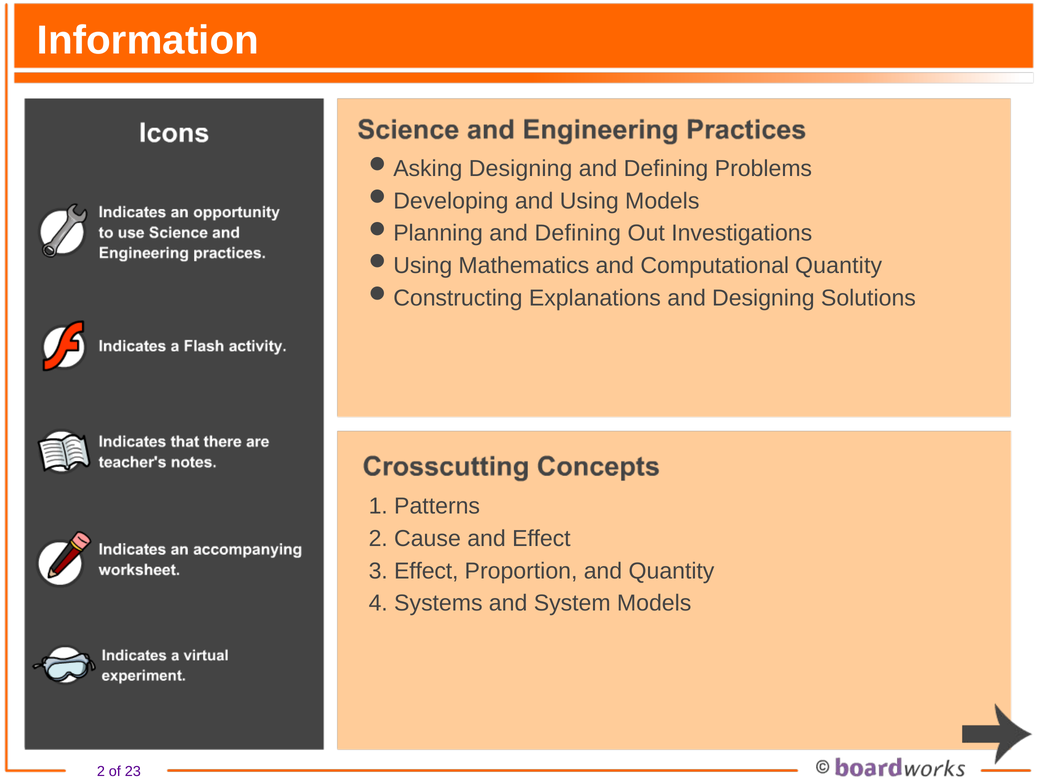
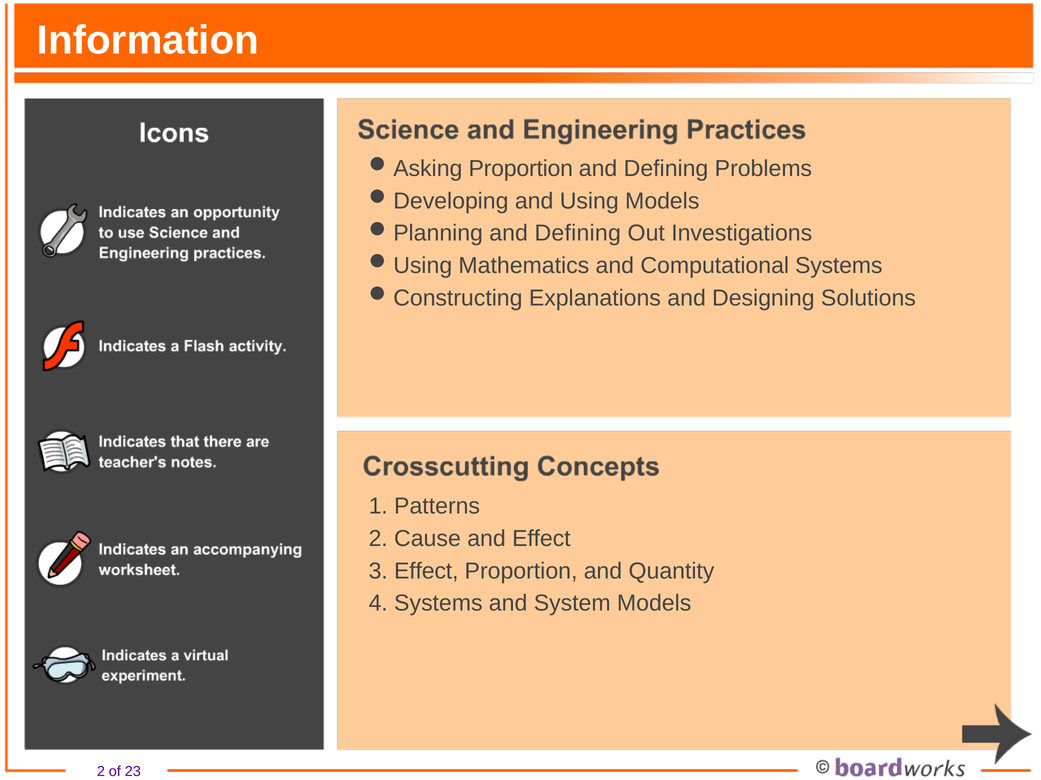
Designing at (521, 169): Designing -> Proportion
Computational Quantity: Quantity -> Systems
